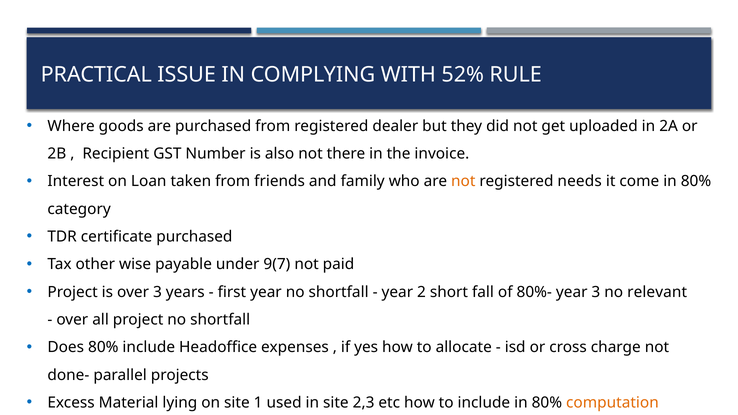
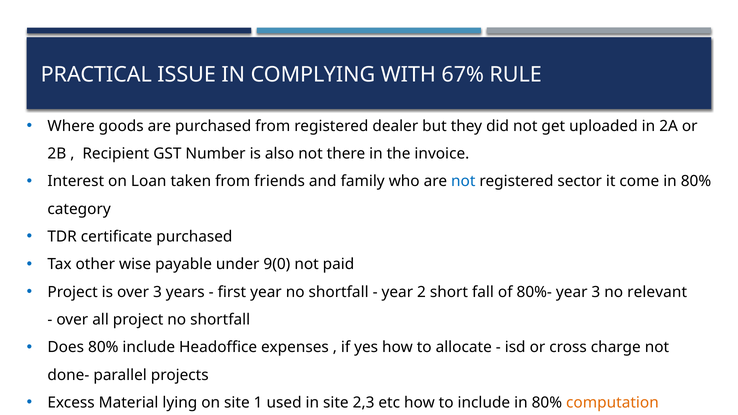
52%: 52% -> 67%
not at (463, 181) colour: orange -> blue
needs: needs -> sector
9(7: 9(7 -> 9(0
